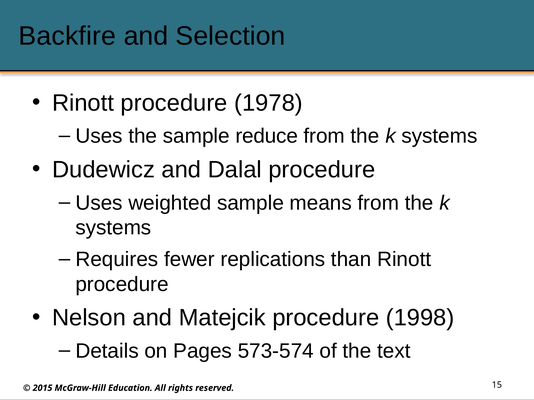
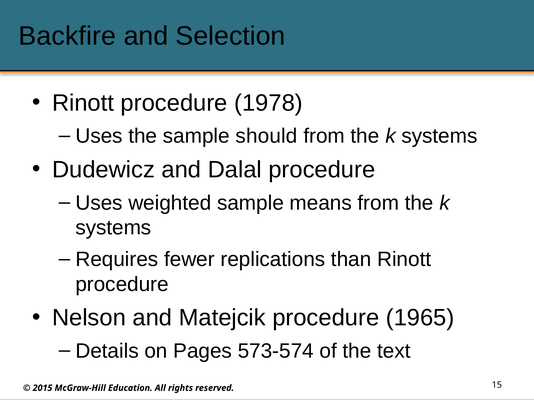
reduce: reduce -> should
1998: 1998 -> 1965
